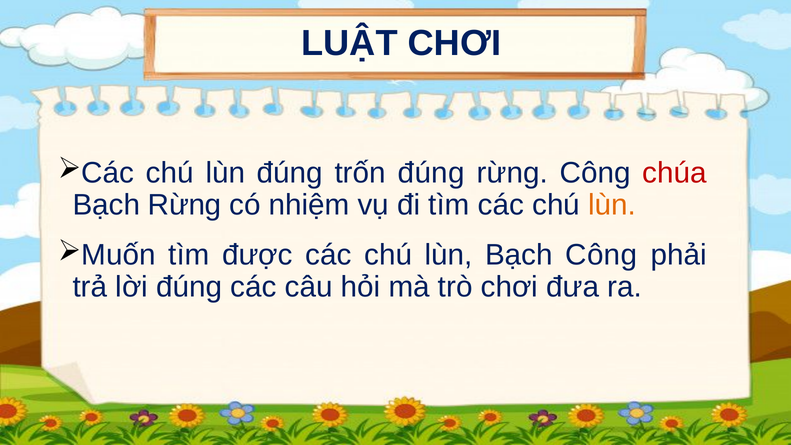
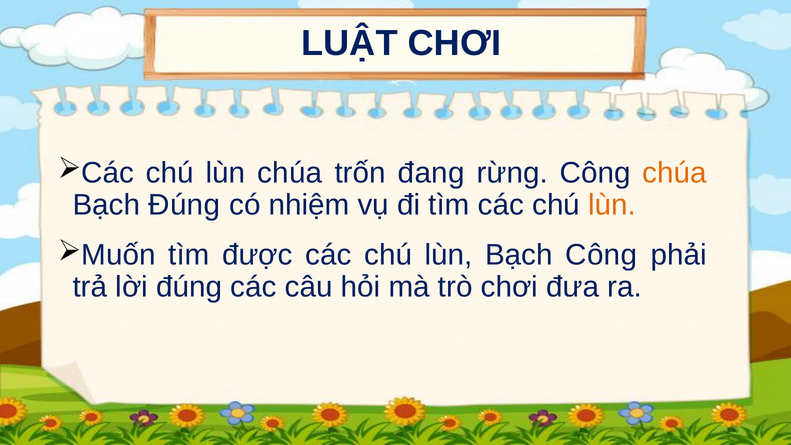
lùn đúng: đúng -> chúa
trốn đúng: đúng -> đang
chúa at (674, 173) colour: red -> orange
Bạch Rừng: Rừng -> Đúng
